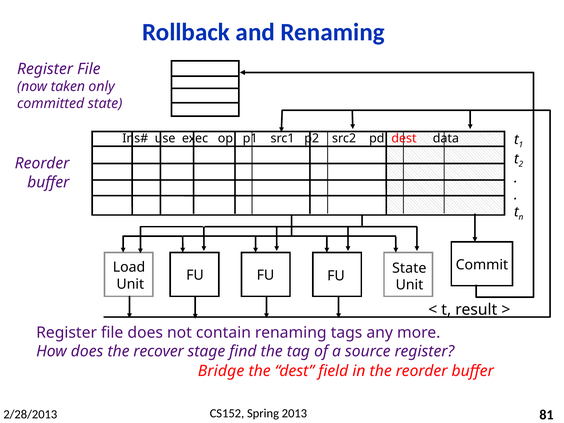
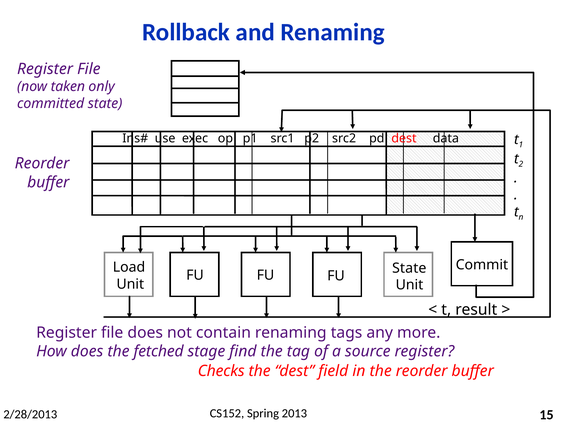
recover: recover -> fetched
Bridge: Bridge -> Checks
81: 81 -> 15
